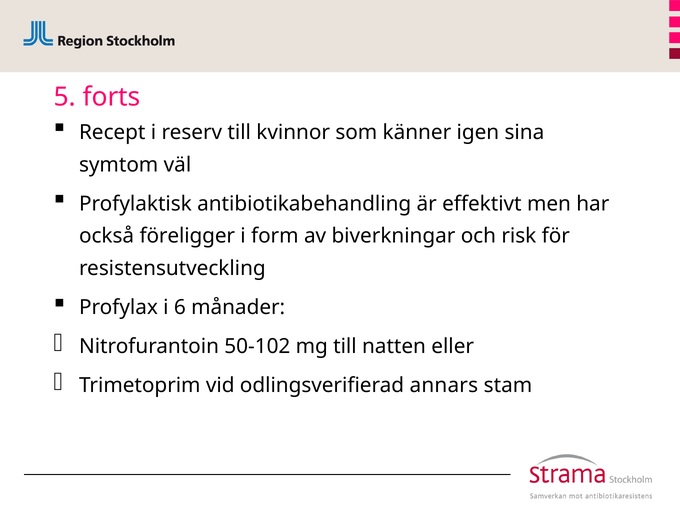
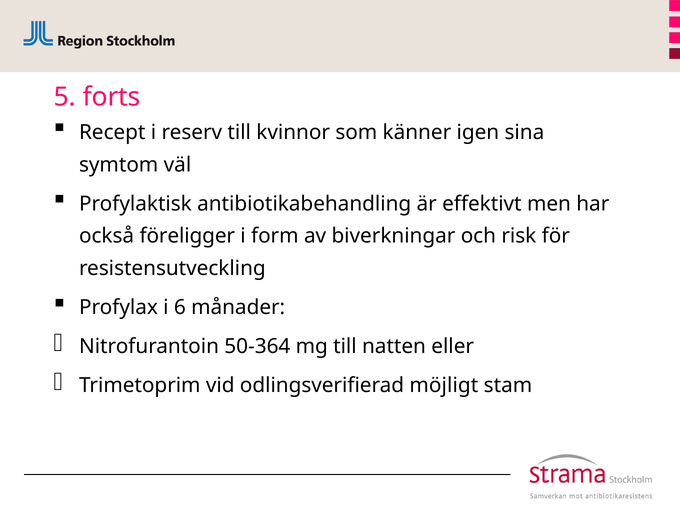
50-102: 50-102 -> 50-364
annars: annars -> möjligt
